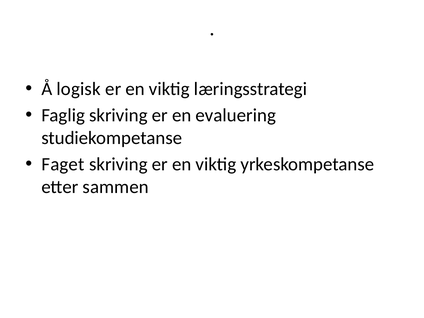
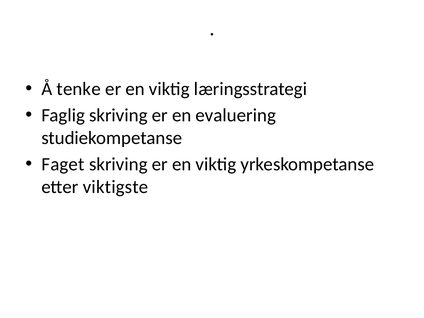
logisk: logisk -> tenke
sammen: sammen -> viktigste
